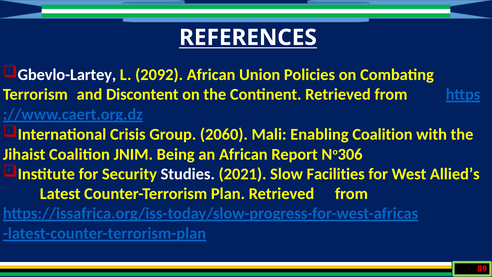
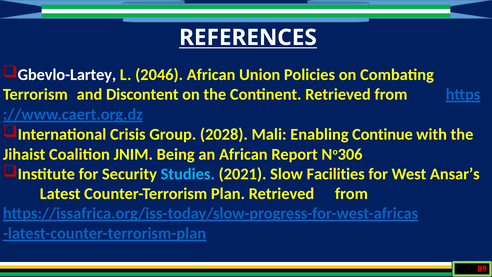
2092: 2092 -> 2046
2060: 2060 -> 2028
Enabling Coalition: Coalition -> Continue
Studies colour: white -> light blue
Allied’s: Allied’s -> Ansar’s
